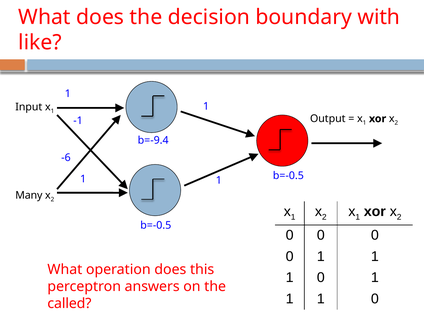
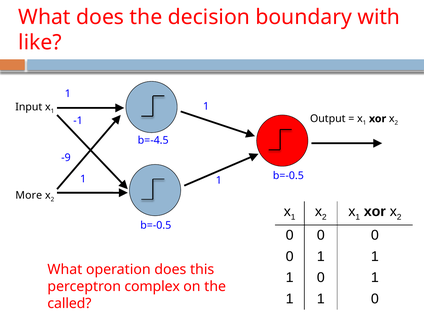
b=-9.4: b=-9.4 -> b=-4.5
-6: -6 -> -9
Many: Many -> More
answers: answers -> complex
